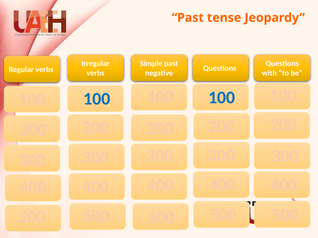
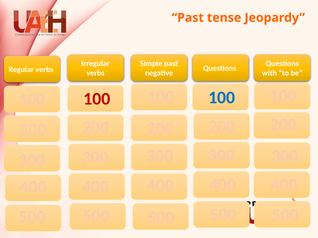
100 at (97, 99) colour: blue -> red
